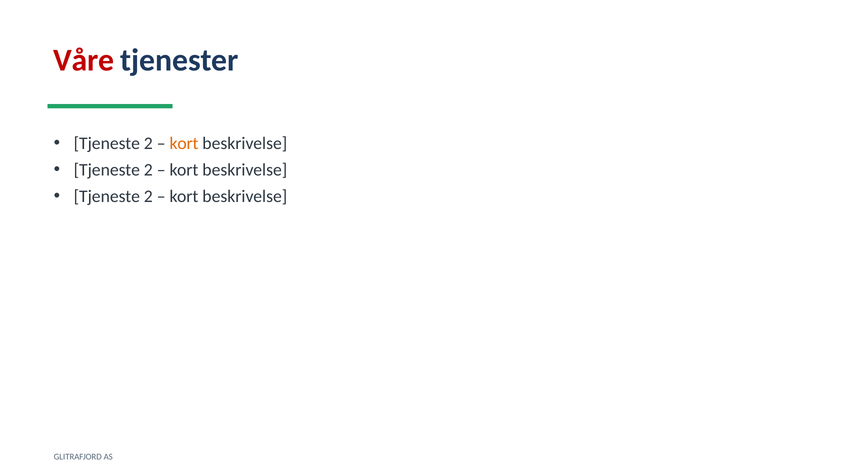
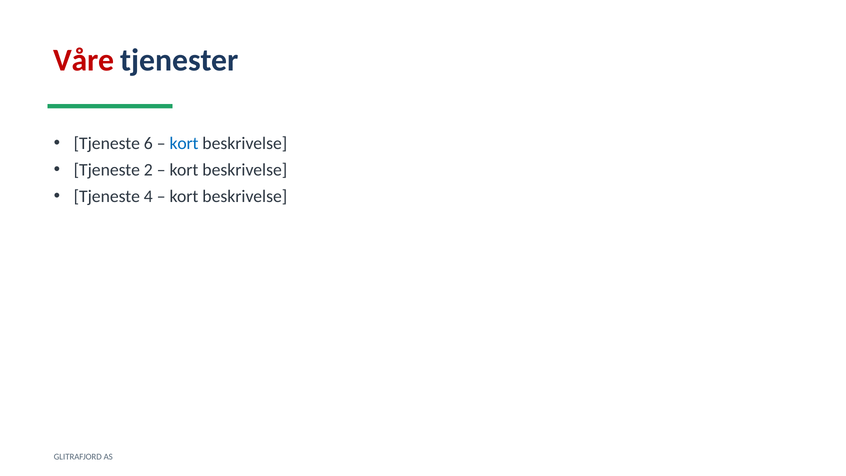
2 at (148, 143): 2 -> 6
kort at (184, 143) colour: orange -> blue
2 at (148, 196): 2 -> 4
